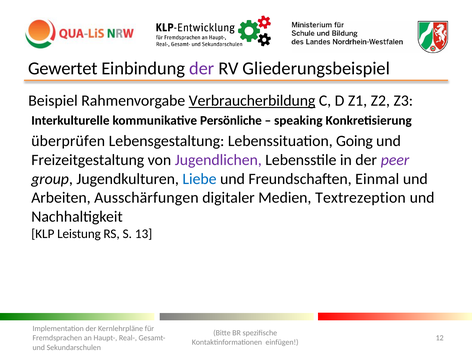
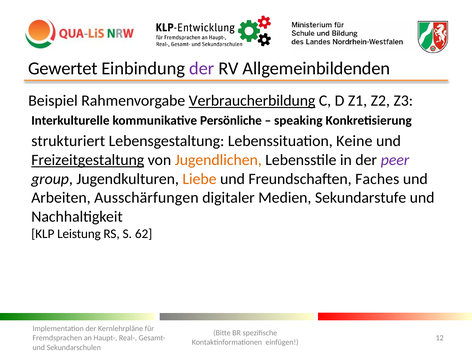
Gliederungsbeispiel: Gliederungsbeispiel -> Allgemeinbildenden
überprüfen: überprüfen -> strukturiert
Going: Going -> Keine
Freizeitgestaltung underline: none -> present
Jugendlichen colour: purple -> orange
Liebe colour: blue -> orange
Einmal: Einmal -> Faches
Textrezeption: Textrezeption -> Sekundarstufe
13: 13 -> 62
